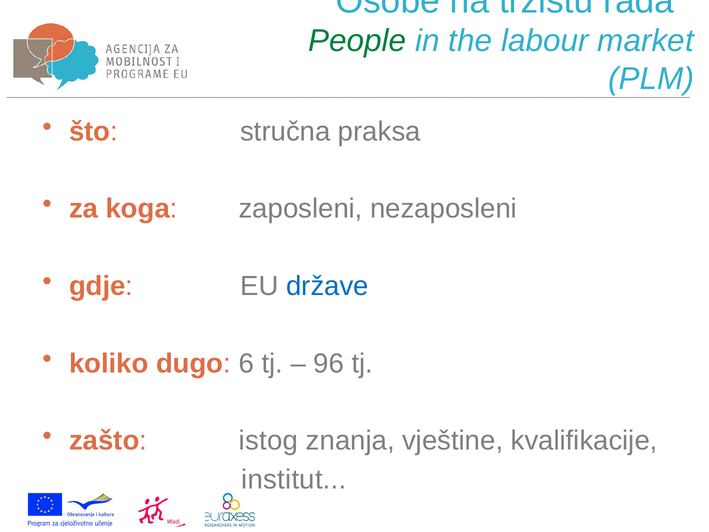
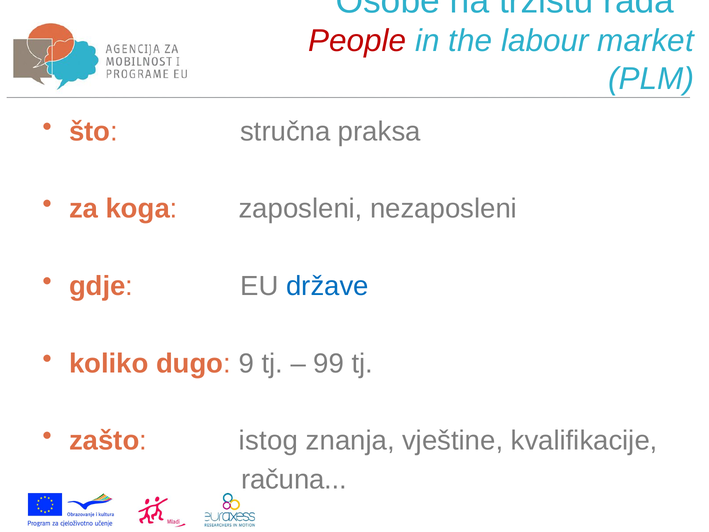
People colour: green -> red
6: 6 -> 9
96: 96 -> 99
institut: institut -> računa
